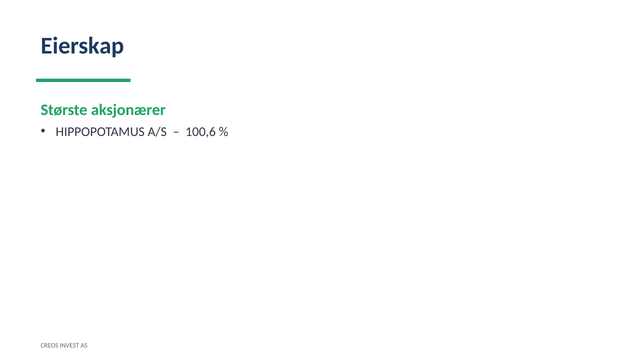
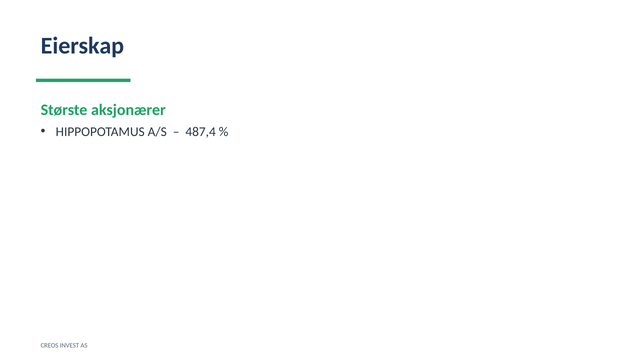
100,6: 100,6 -> 487,4
